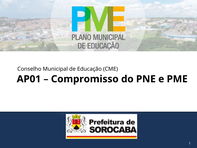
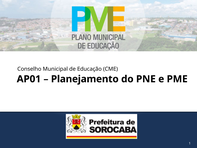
Compromisso: Compromisso -> Planejamento
